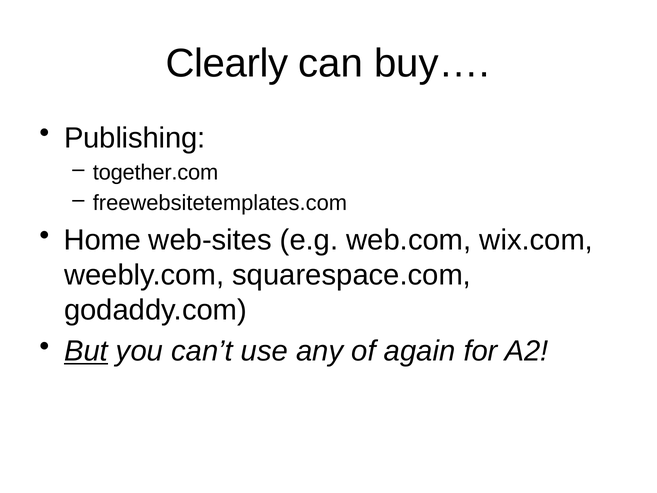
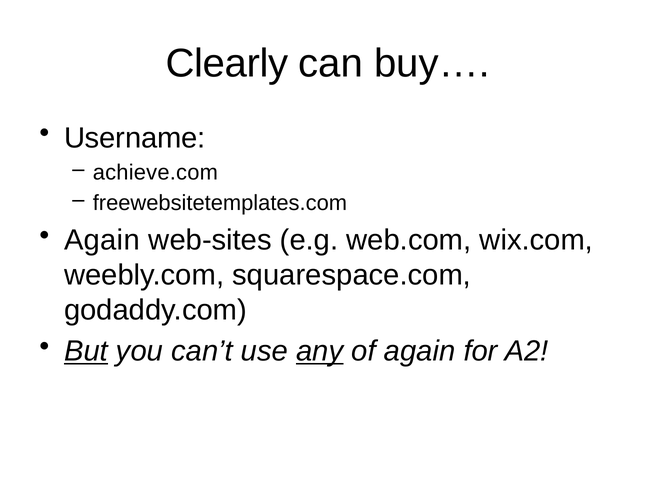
Publishing: Publishing -> Username
together.com: together.com -> achieve.com
Home at (102, 240): Home -> Again
any underline: none -> present
